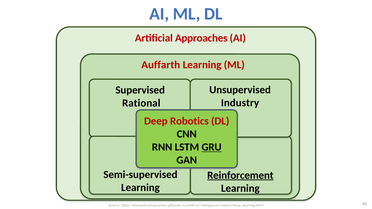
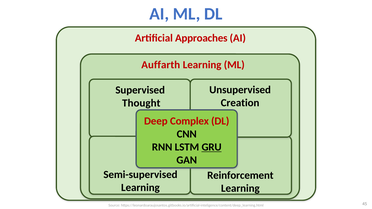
Industry: Industry -> Creation
Rational: Rational -> Thought
Robotics: Robotics -> Complex
Reinforcement underline: present -> none
